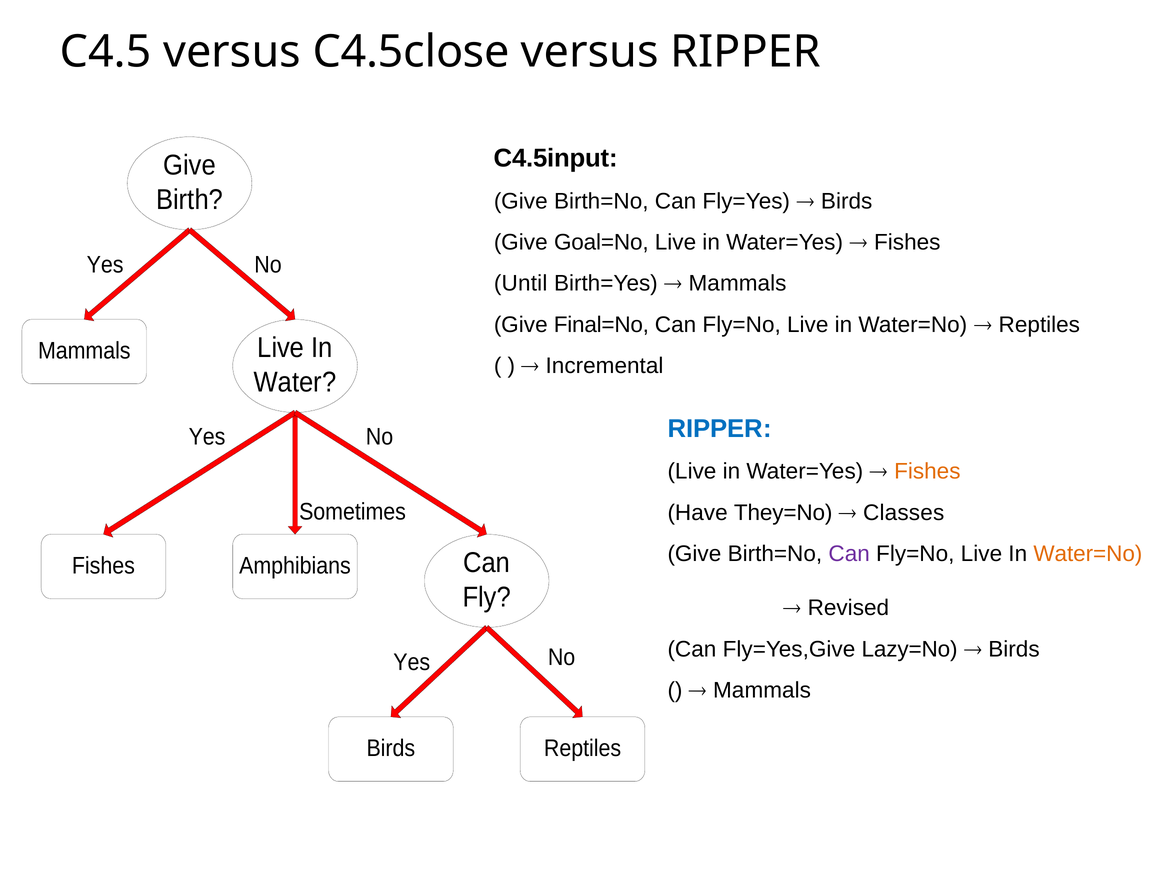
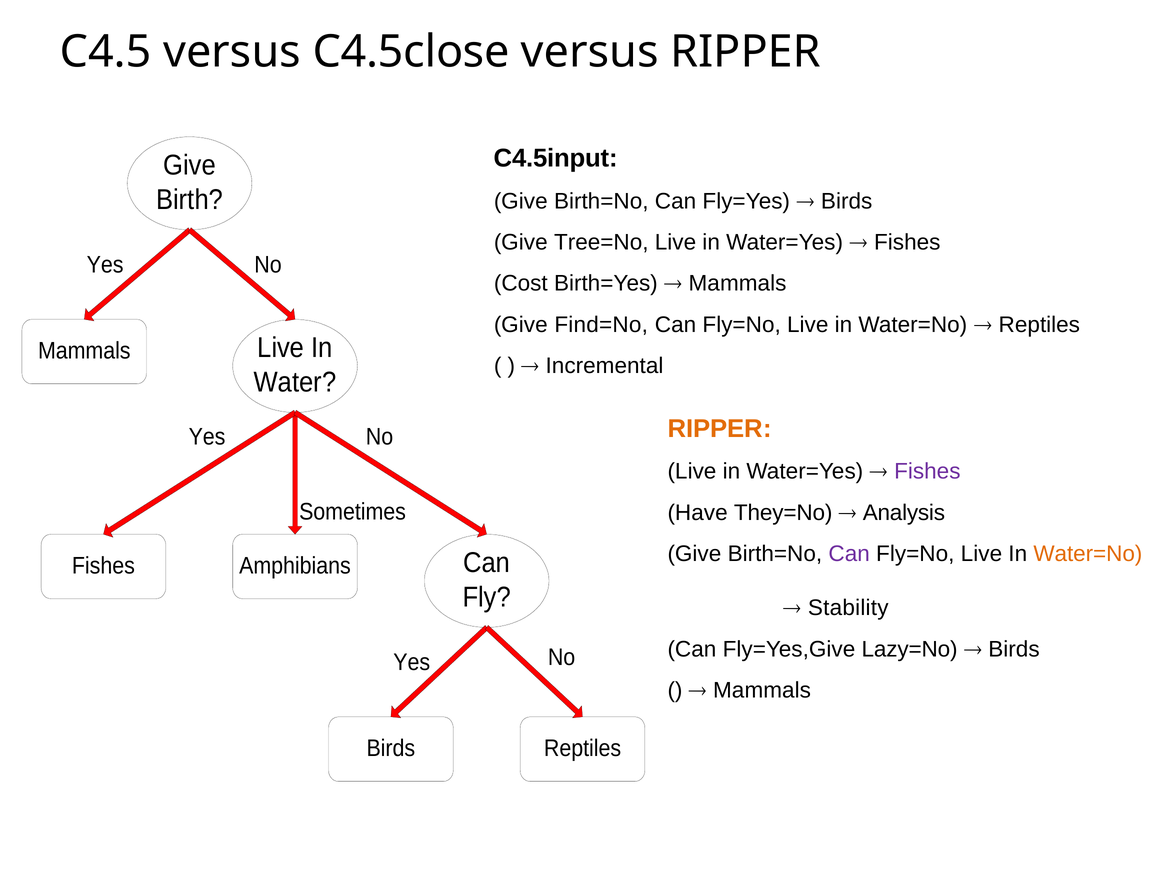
Goal=No: Goal=No -> Tree=No
Until: Until -> Cost
Final=No: Final=No -> Find=No
RIPPER at (720, 428) colour: blue -> orange
Fishes at (927, 471) colour: orange -> purple
Classes: Classes -> Analysis
Revised: Revised -> Stability
